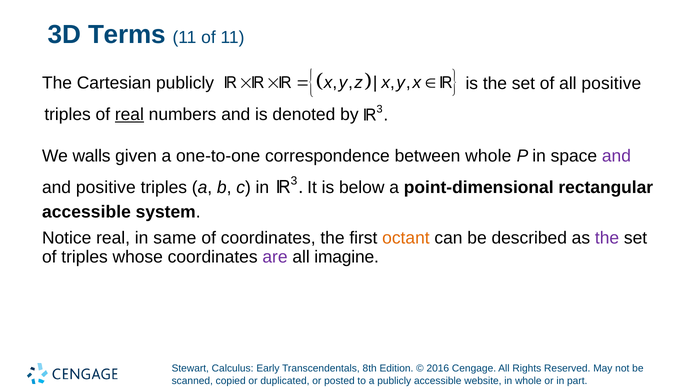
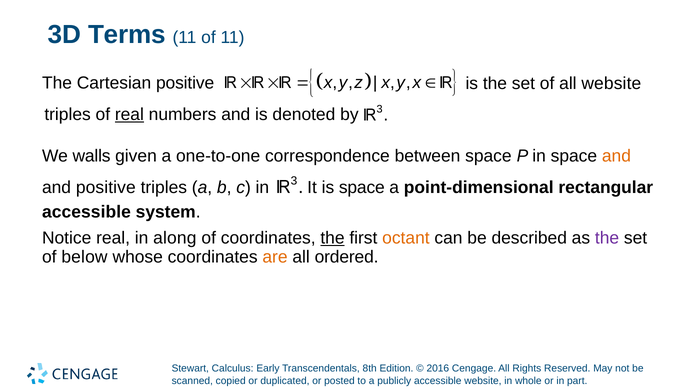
Cartesian publicly: publicly -> positive
all positive: positive -> website
between whole: whole -> space
and at (616, 156) colour: purple -> orange
is below: below -> space
same: same -> along
the at (333, 238) underline: none -> present
of triples: triples -> below
are colour: purple -> orange
imagine: imagine -> ordered
